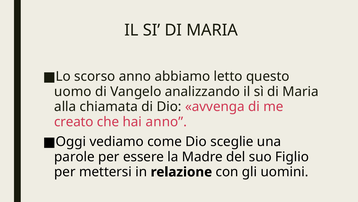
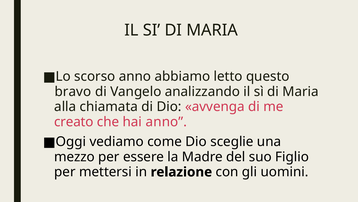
uomo: uomo -> bravo
parole: parole -> mezzo
